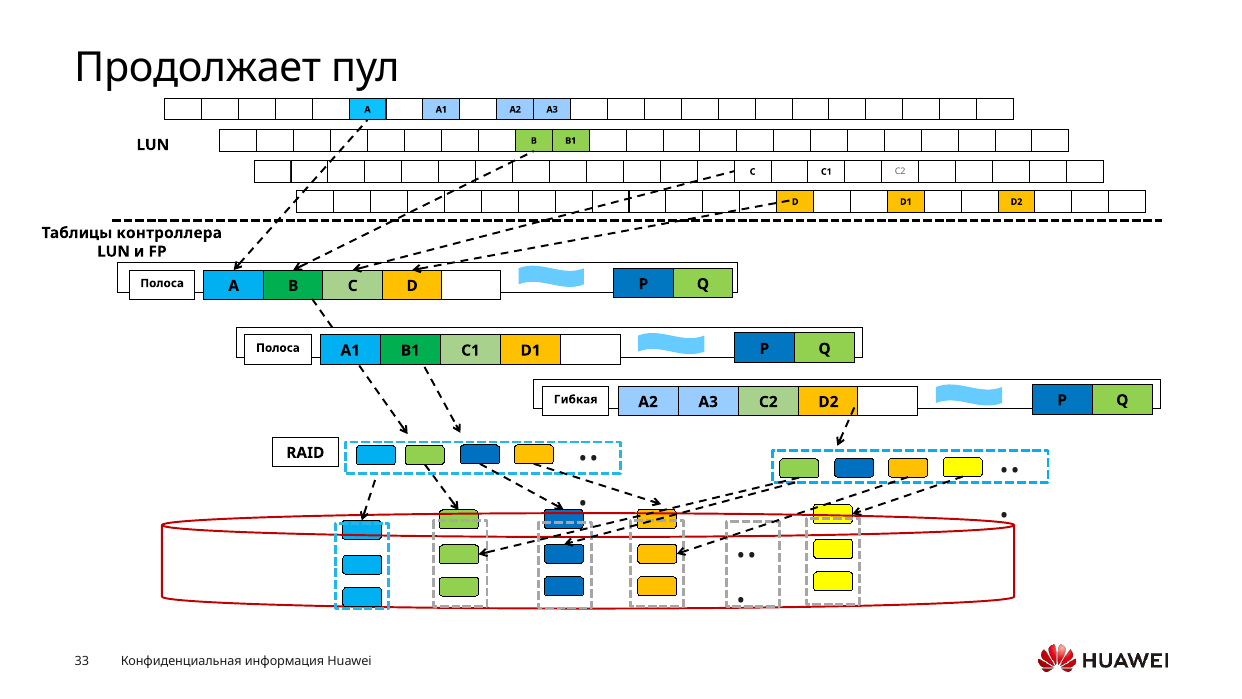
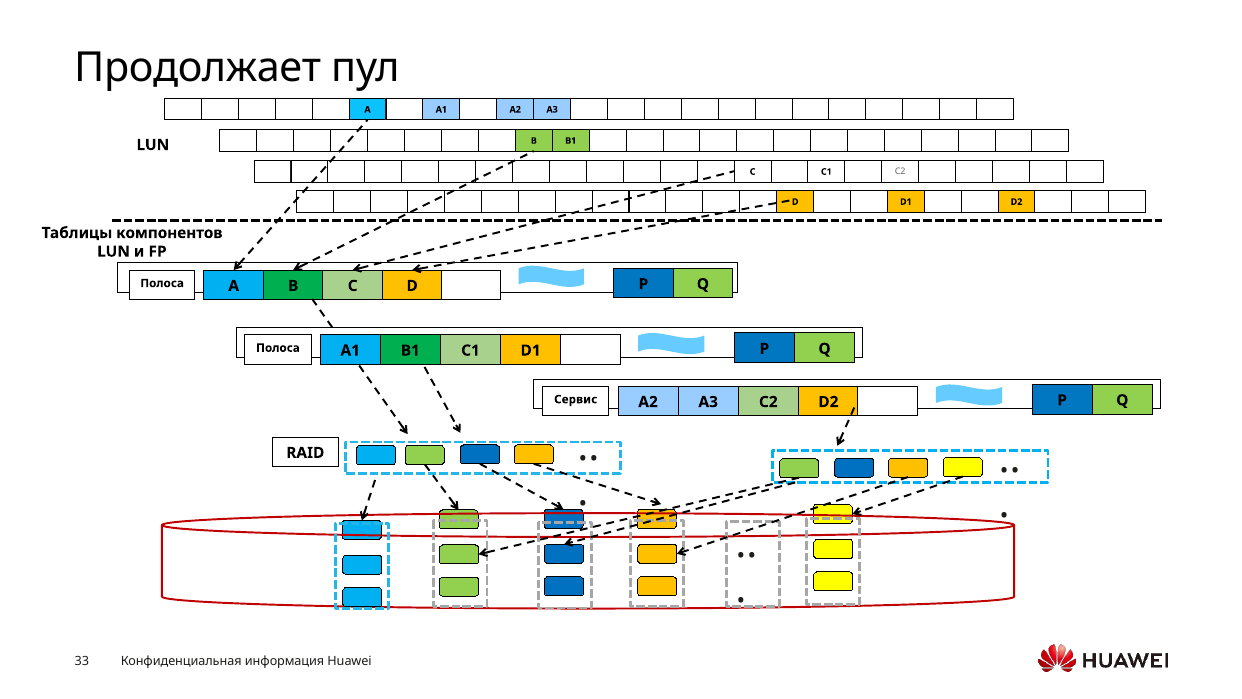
контроллера: контроллера -> компонентов
Гибкая: Гибкая -> Сервис
